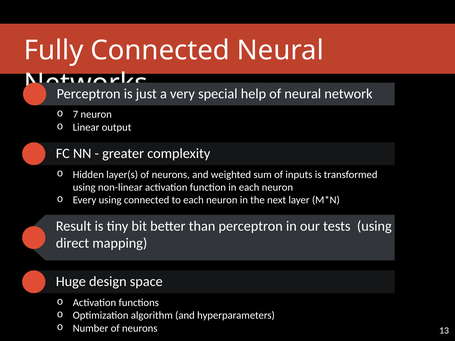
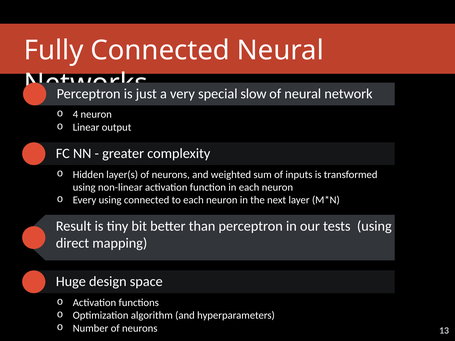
help: help -> slow
7: 7 -> 4
